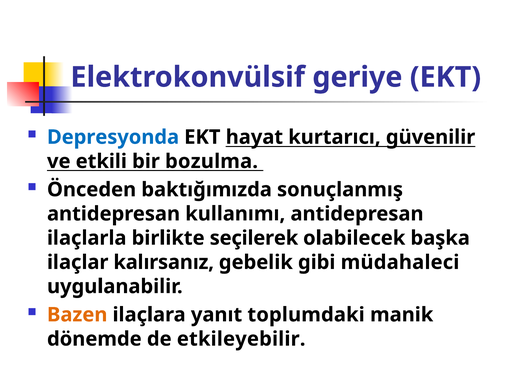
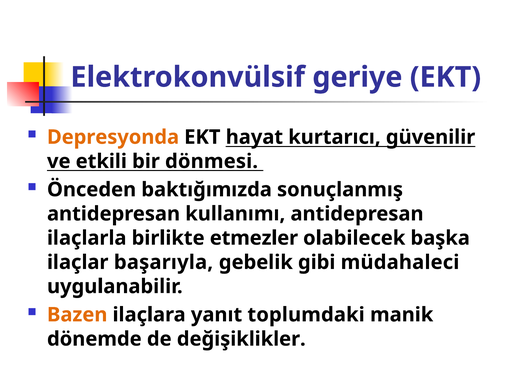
Depresyonda colour: blue -> orange
bozulma: bozulma -> dönmesi
seçilerek: seçilerek -> etmezler
kalırsanız: kalırsanız -> başarıyla
etkileyebilir: etkileyebilir -> değişiklikler
